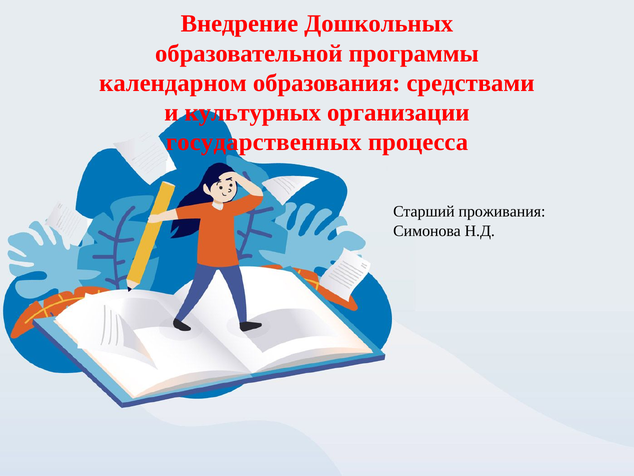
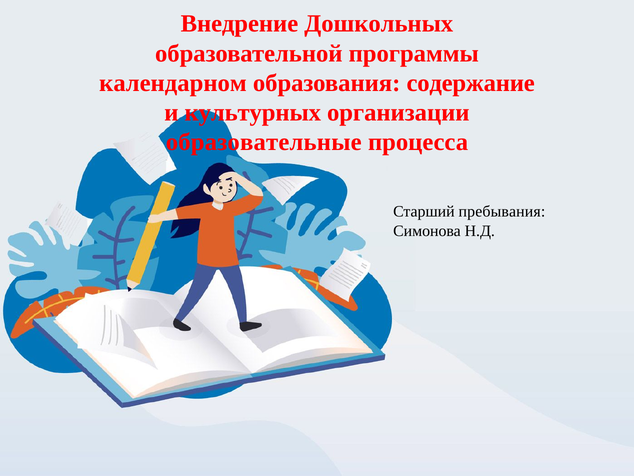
средствами: средствами -> содержание
государственных: государственных -> образовательные
проживания: проживания -> пребывания
